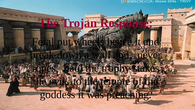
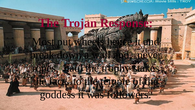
Fetal: Fetal -> Most
evil: evil -> fact
preaching: preaching -> followers
